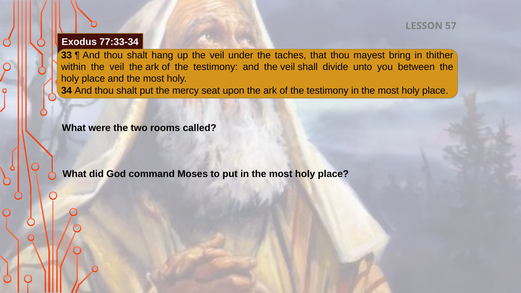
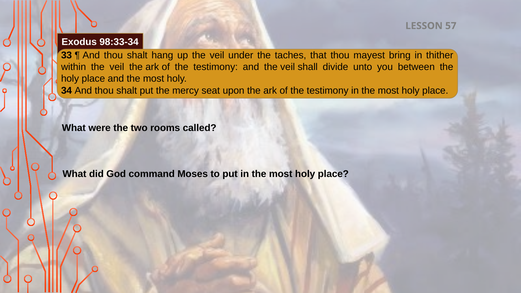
77:33-34: 77:33-34 -> 98:33-34
